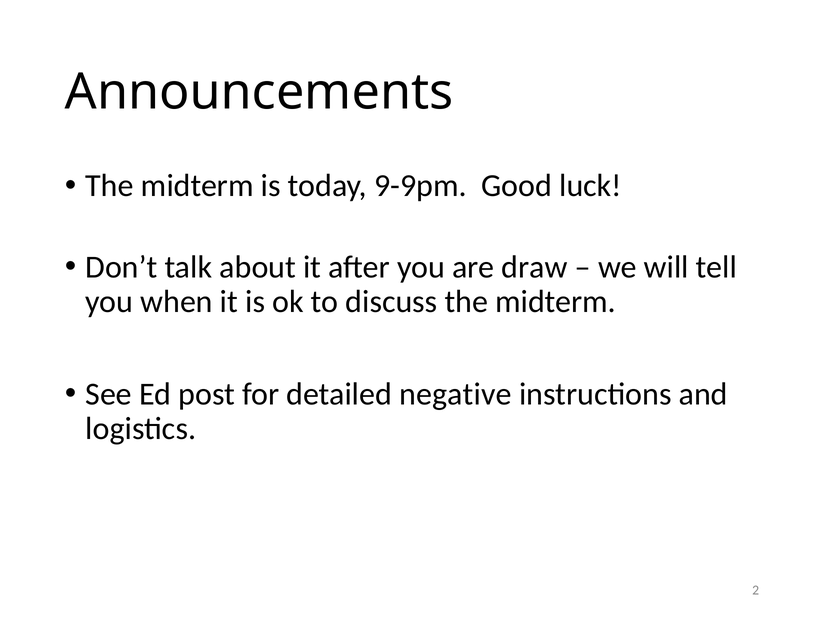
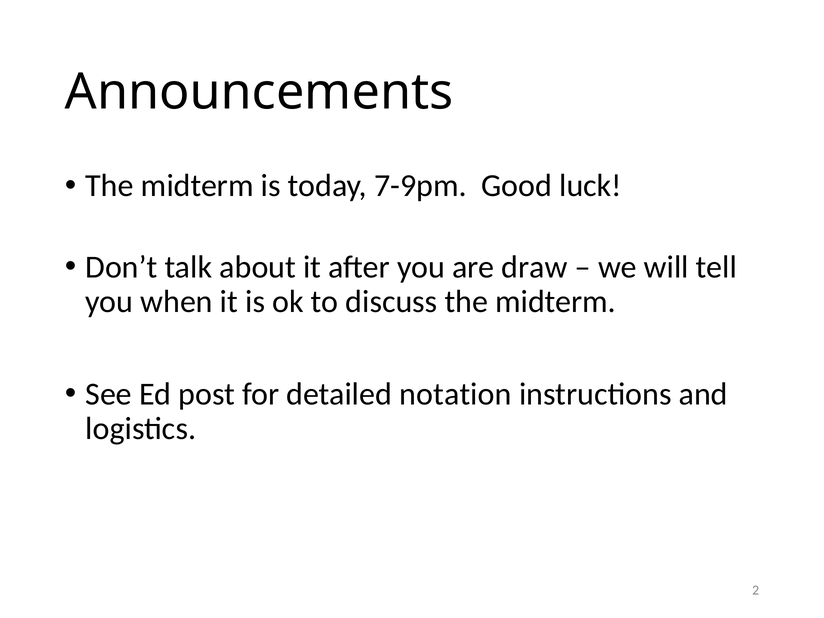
9-9pm: 9-9pm -> 7-9pm
negative: negative -> notation
